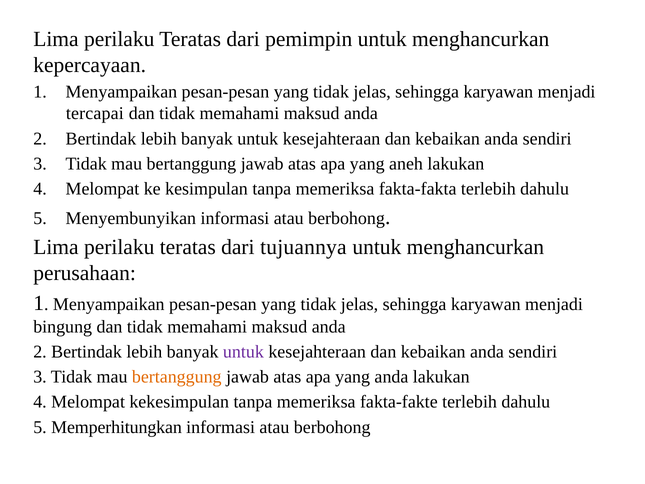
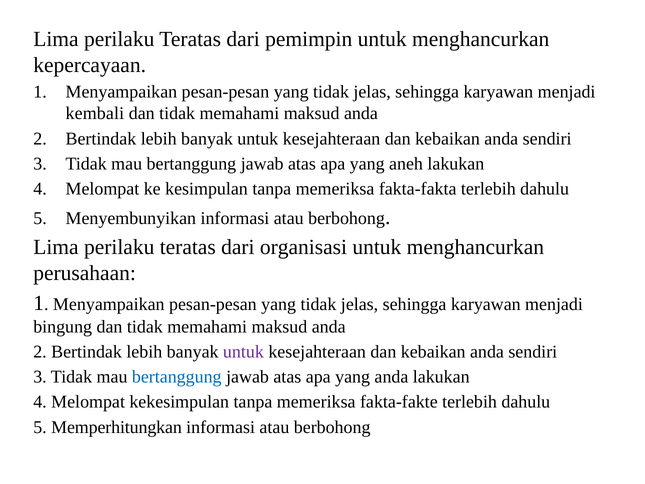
tercapai: tercapai -> kembali
tujuannya: tujuannya -> organisasi
bertanggung at (177, 377) colour: orange -> blue
